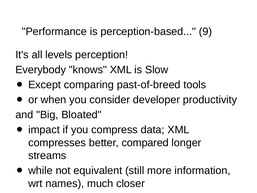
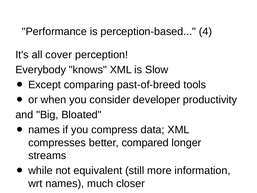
9: 9 -> 4
levels: levels -> cover
impact at (44, 130): impact -> names
